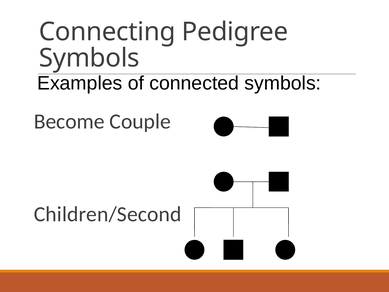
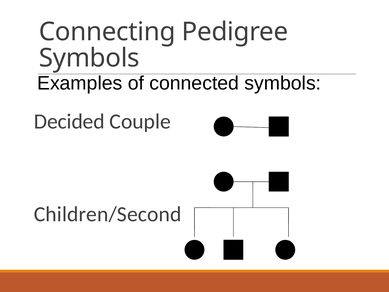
Become: Become -> Decided
